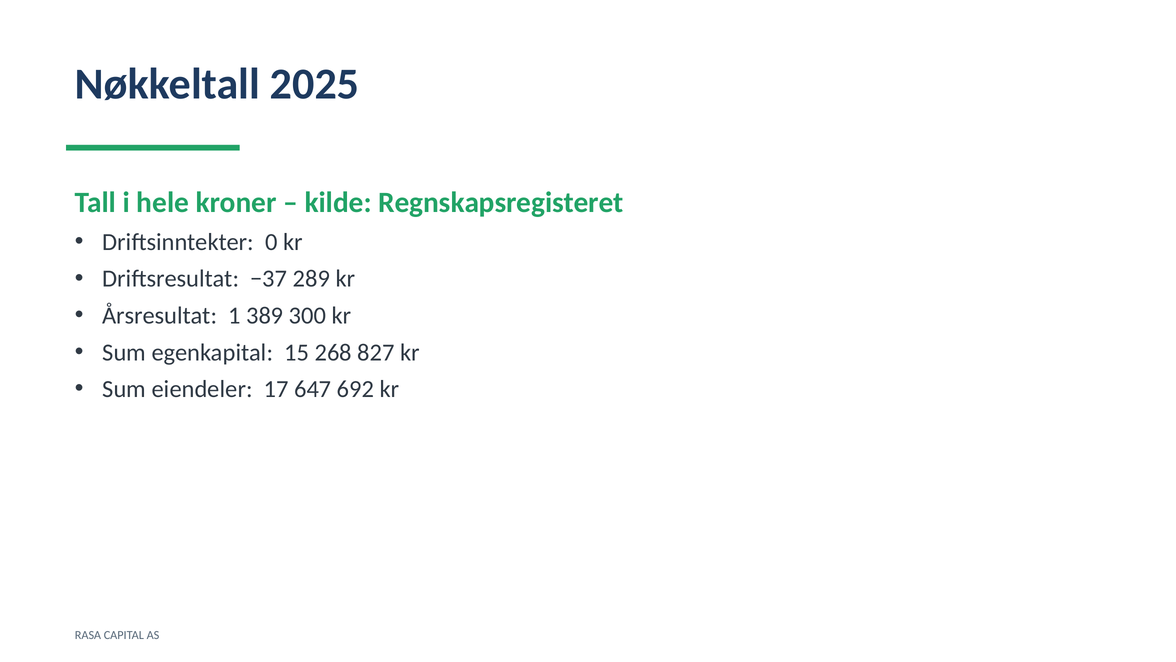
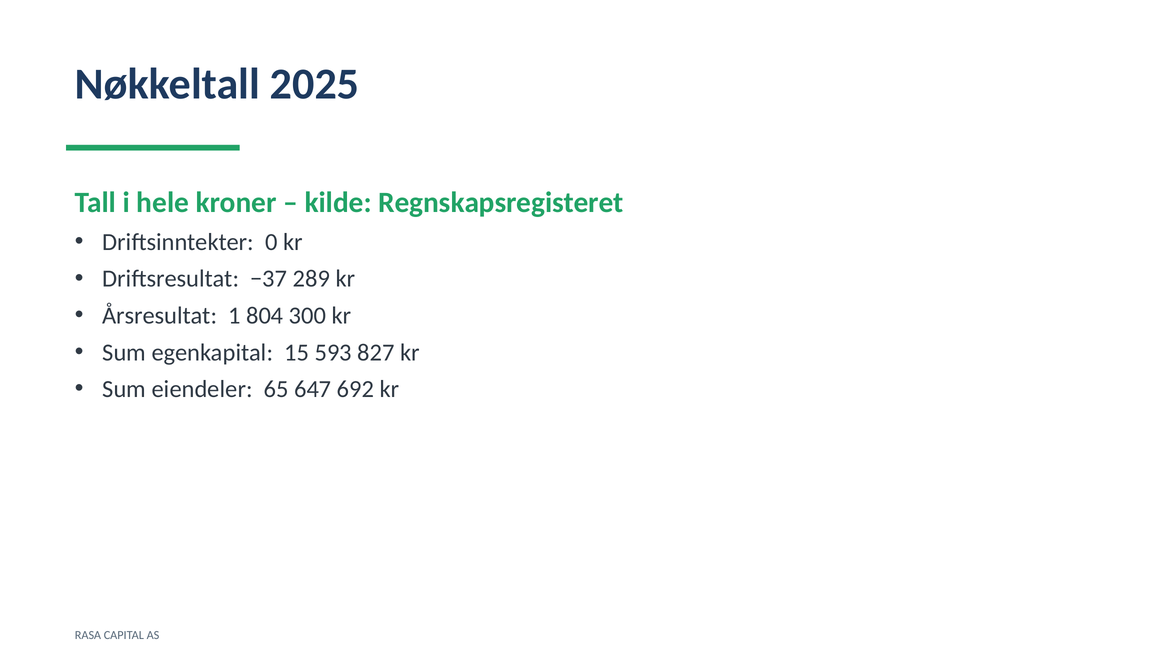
389: 389 -> 804
268: 268 -> 593
17: 17 -> 65
